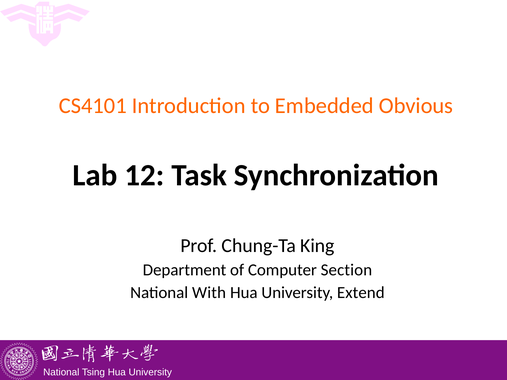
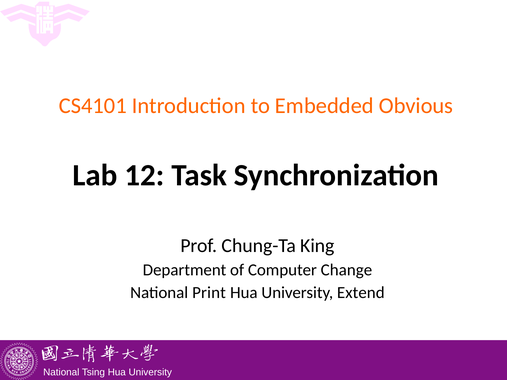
Section: Section -> Change
With: With -> Print
